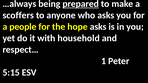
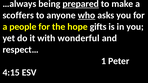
who underline: none -> present
hope asks: asks -> gifts
household: household -> wonderful
5:15: 5:15 -> 4:15
